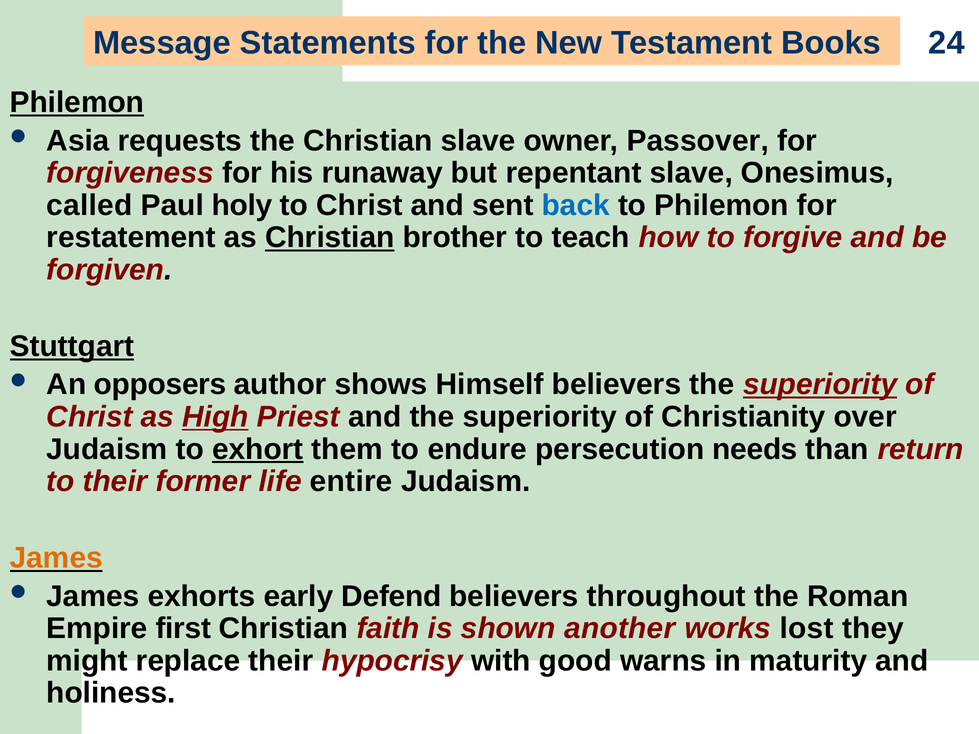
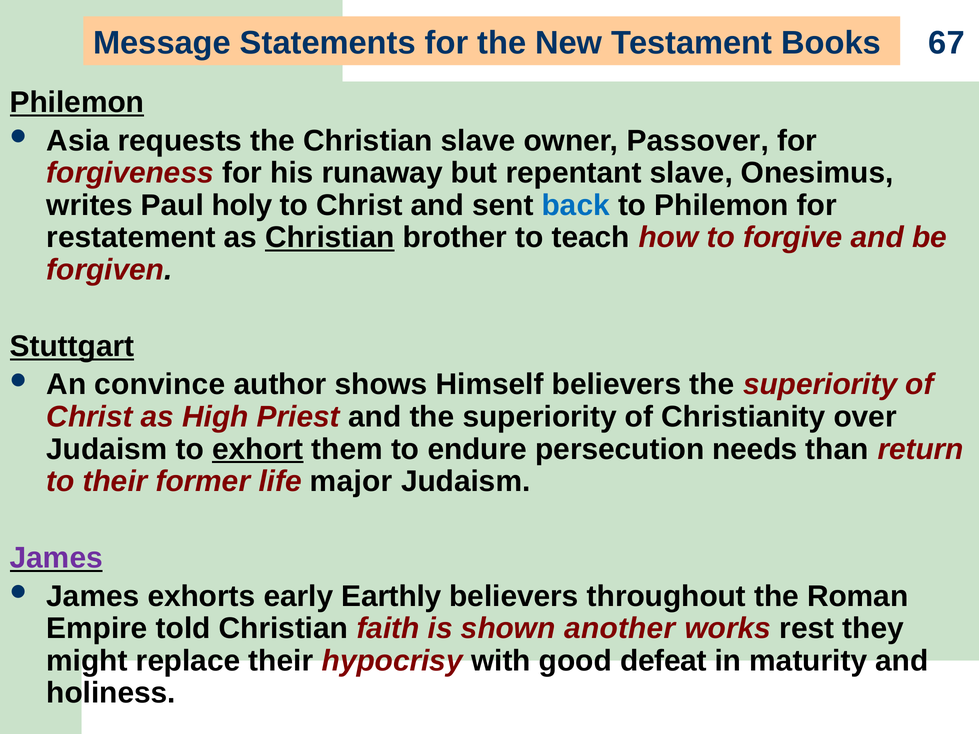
24: 24 -> 67
called: called -> writes
opposers: opposers -> convince
superiority at (820, 385) underline: present -> none
High underline: present -> none
entire: entire -> major
James at (56, 558) colour: orange -> purple
Defend: Defend -> Earthly
first: first -> told
lost: lost -> rest
warns: warns -> defeat
